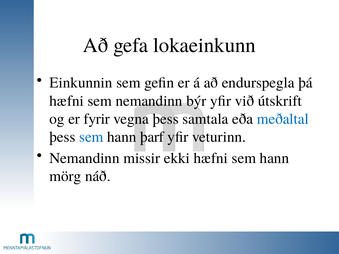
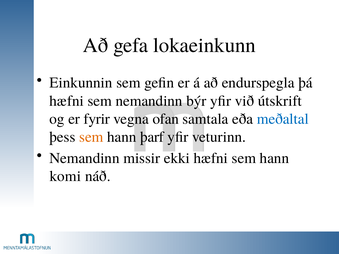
vegna þess: þess -> ofan
sem at (91, 137) colour: blue -> orange
mörg: mörg -> komi
